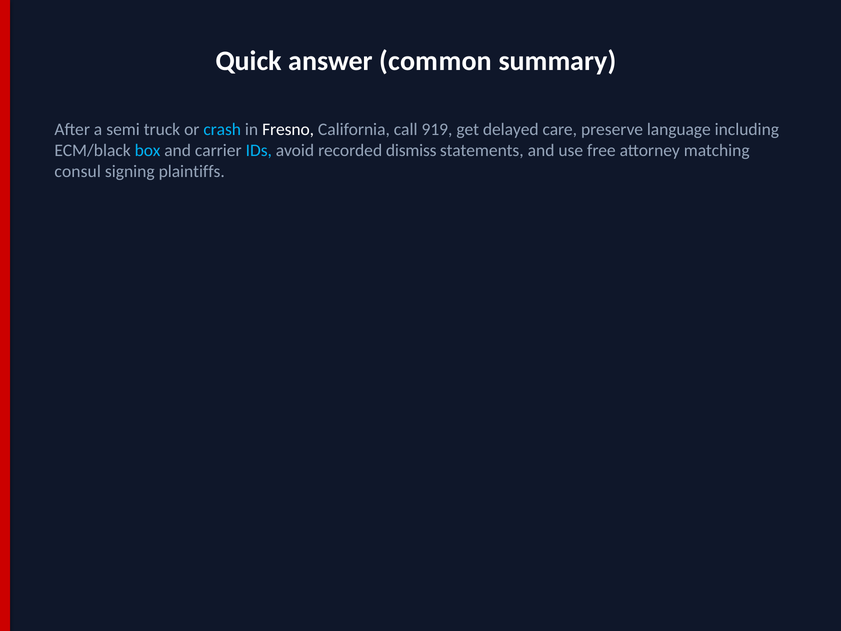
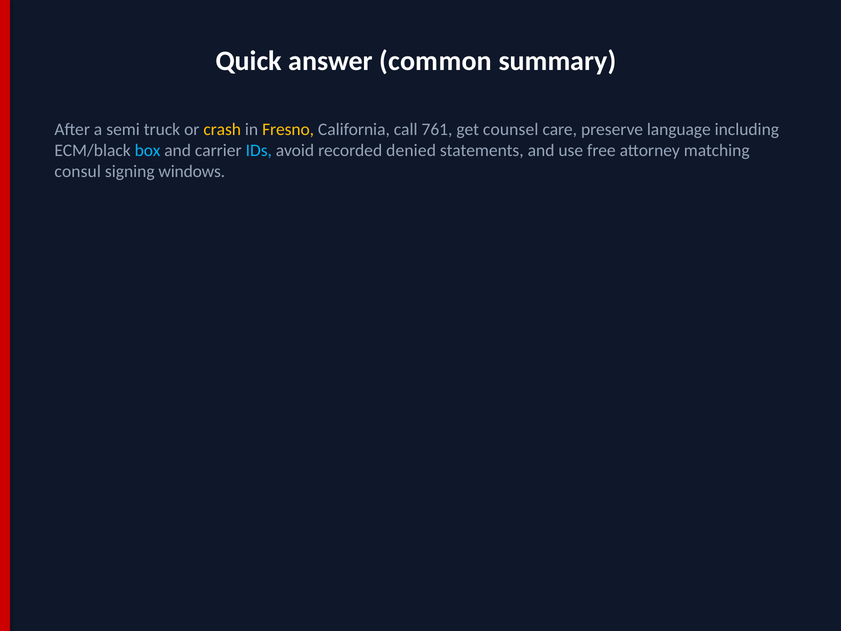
crash colour: light blue -> yellow
Fresno colour: white -> yellow
919: 919 -> 761
delayed: delayed -> counsel
dismiss: dismiss -> denied
plaintiffs: plaintiffs -> windows
